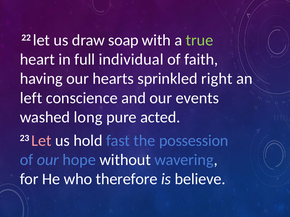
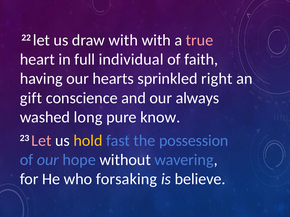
draw soap: soap -> with
true colour: light green -> pink
left: left -> gift
events: events -> always
acted: acted -> know
hold colour: white -> yellow
therefore: therefore -> forsaking
